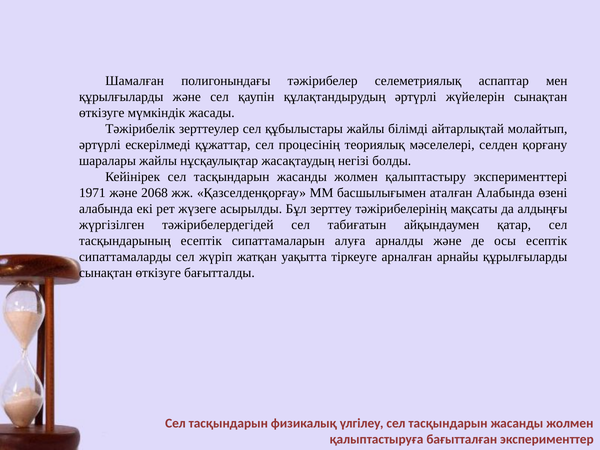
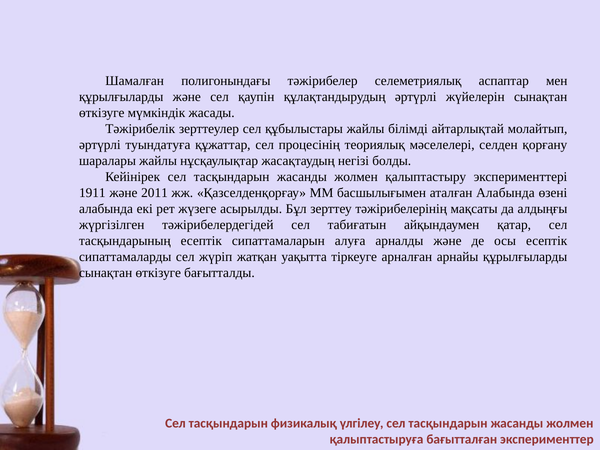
ескерілмеді: ескерілмеді -> туындатуға
1971: 1971 -> 1911
2068: 2068 -> 2011
